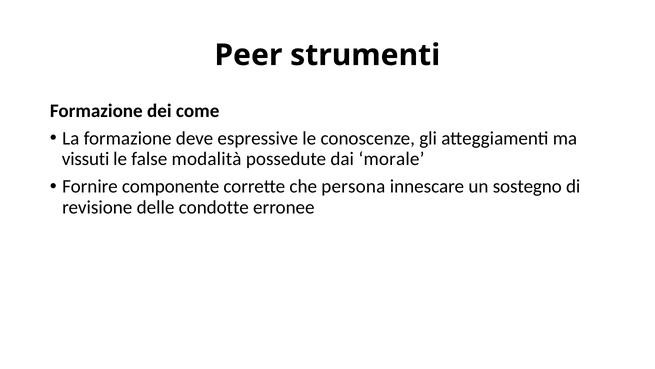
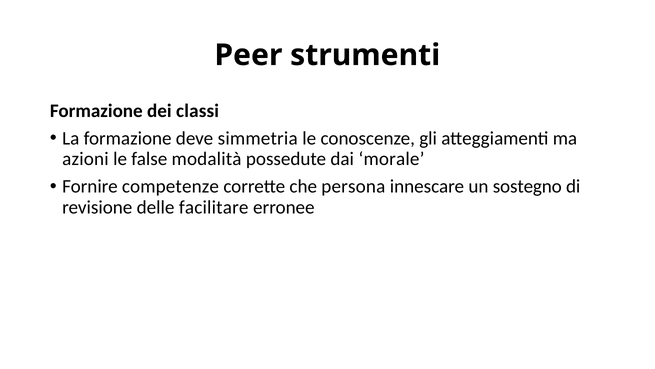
come: come -> classi
espressive: espressive -> simmetria
vissuti: vissuti -> azioni
componente: componente -> competenze
condotte: condotte -> facilitare
